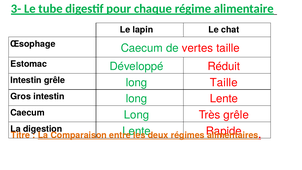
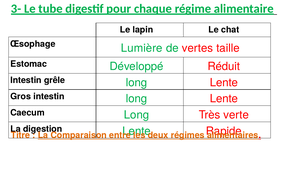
Œsophage Caecum: Caecum -> Lumière
grêle long Taille: Taille -> Lente
Très grêle: grêle -> verte
